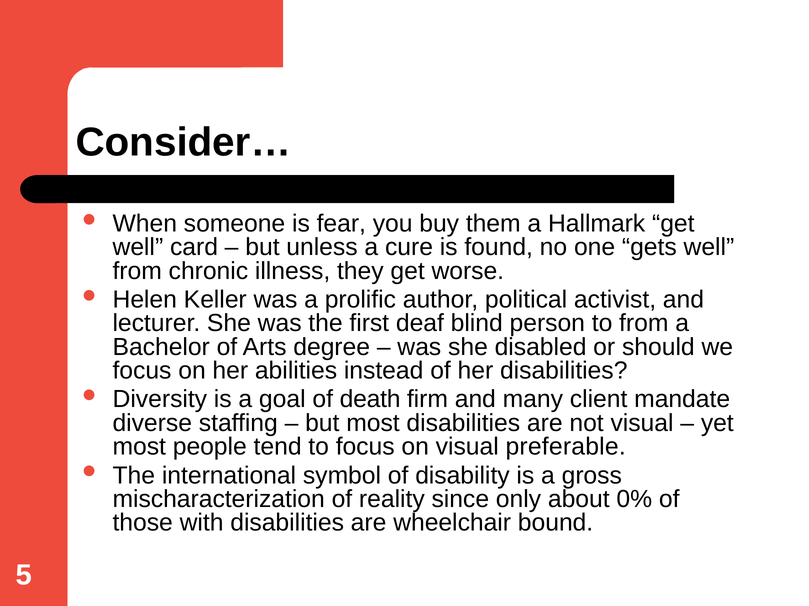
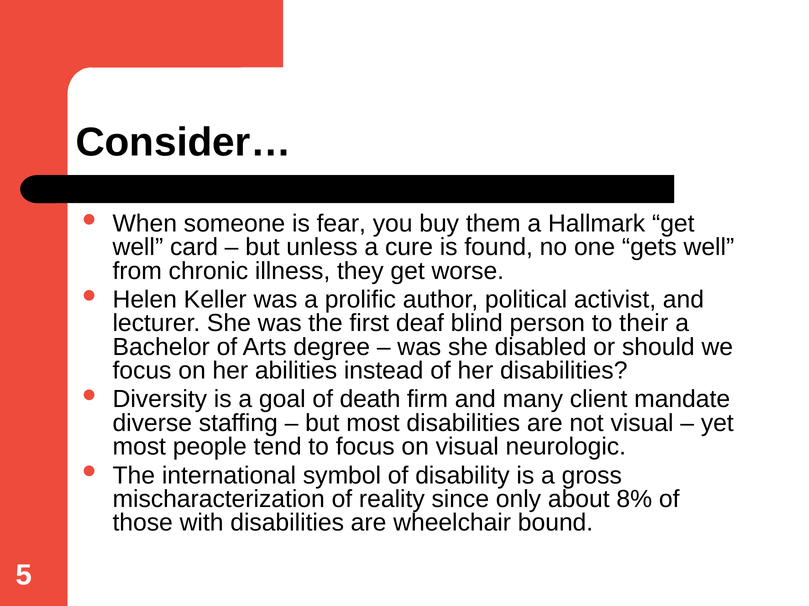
to from: from -> their
preferable: preferable -> neurologic
0%: 0% -> 8%
